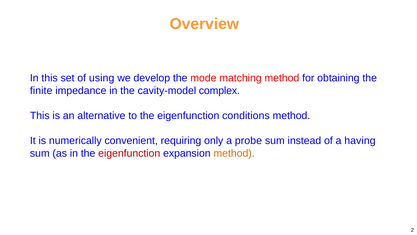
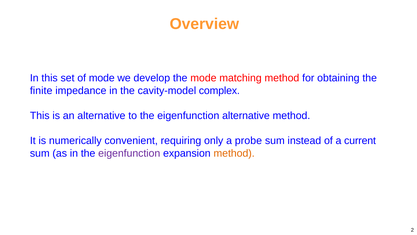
of using: using -> mode
eigenfunction conditions: conditions -> alternative
having: having -> current
eigenfunction at (129, 153) colour: red -> purple
